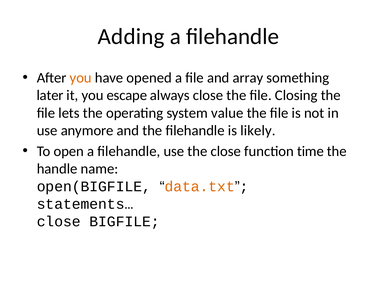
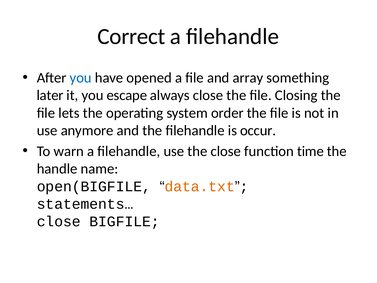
Adding: Adding -> Correct
you at (81, 78) colour: orange -> blue
value: value -> order
likely: likely -> occur
open: open -> warn
